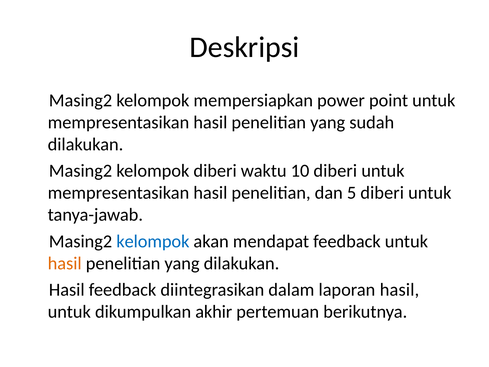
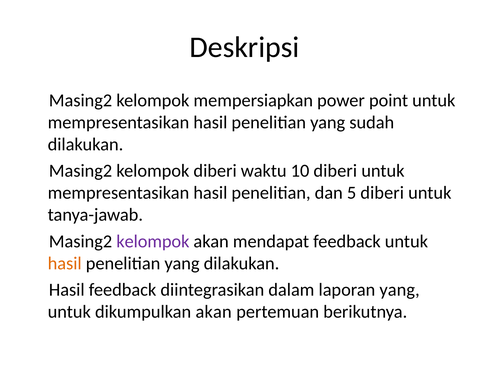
kelompok at (153, 241) colour: blue -> purple
laporan hasil: hasil -> yang
dikumpulkan akhir: akhir -> akan
